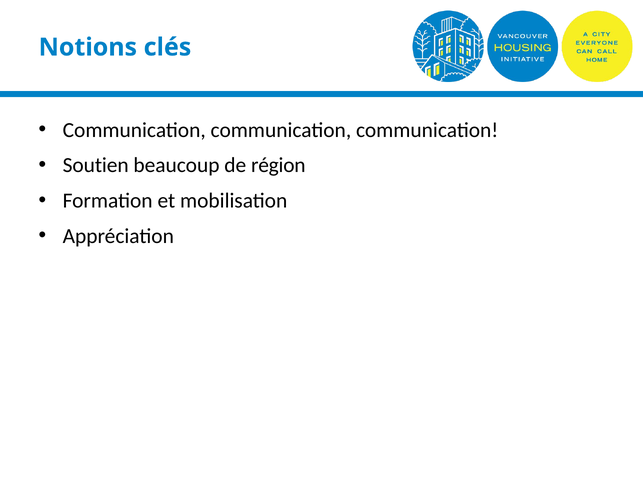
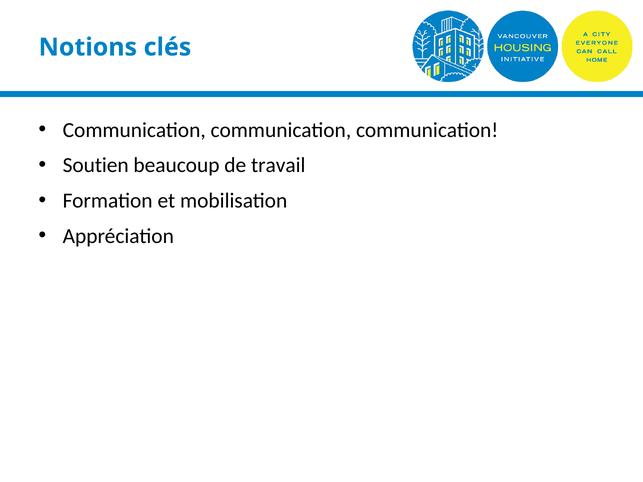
région: région -> travail
